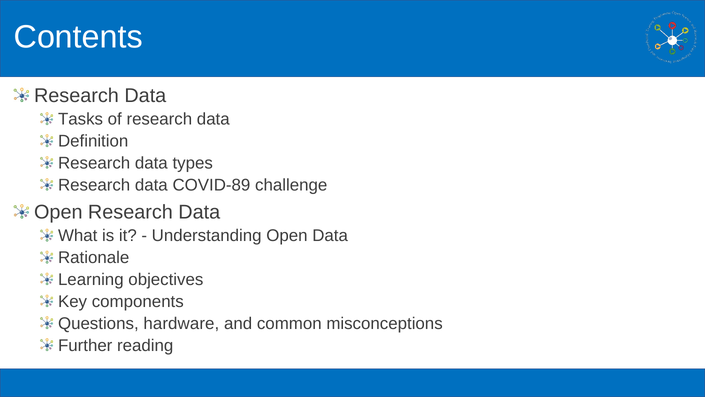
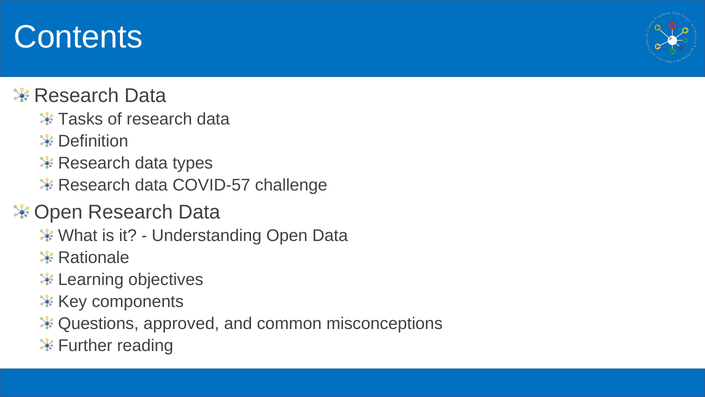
COVID-89: COVID-89 -> COVID-57
hardware: hardware -> approved
